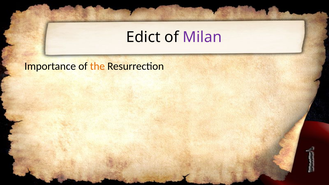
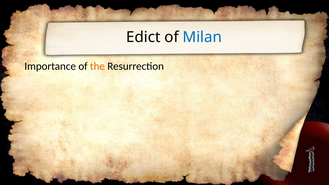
Milan colour: purple -> blue
